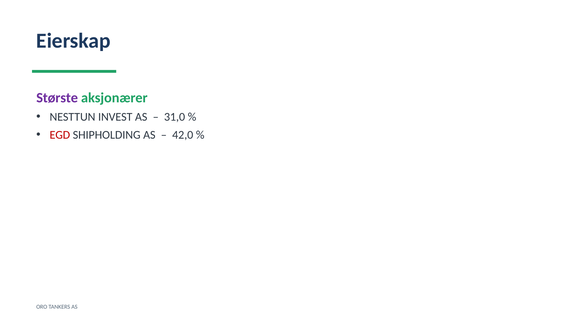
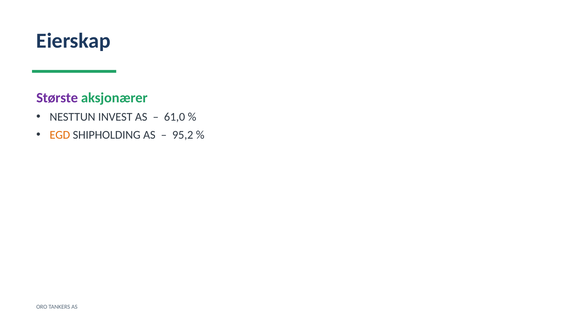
31,0: 31,0 -> 61,0
EGD colour: red -> orange
42,0: 42,0 -> 95,2
